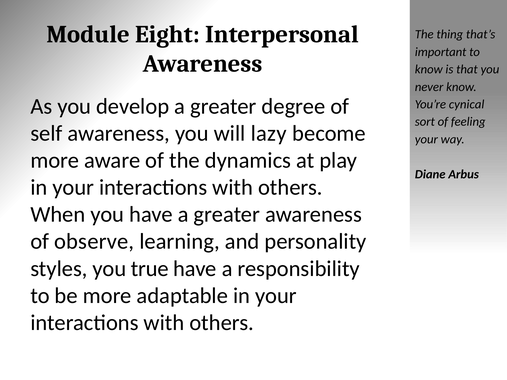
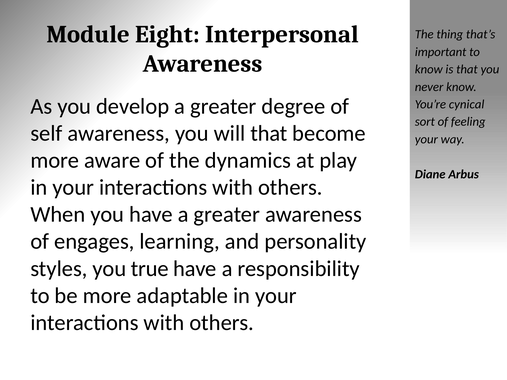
will lazy: lazy -> that
observe: observe -> engages
